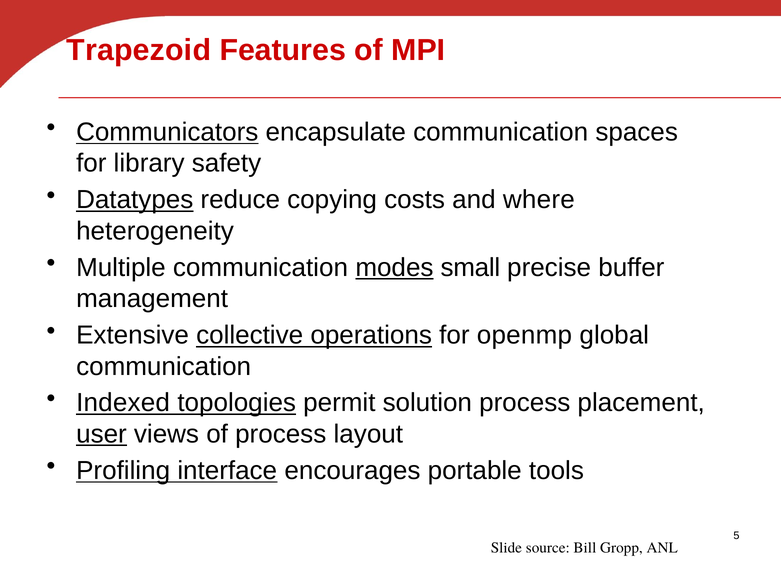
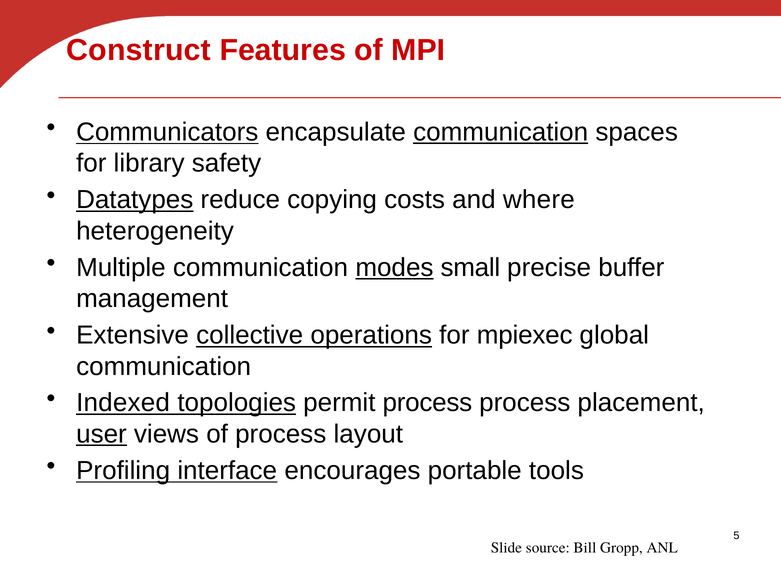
Trapezoid: Trapezoid -> Construct
communication at (501, 132) underline: none -> present
openmp: openmp -> mpiexec
permit solution: solution -> process
